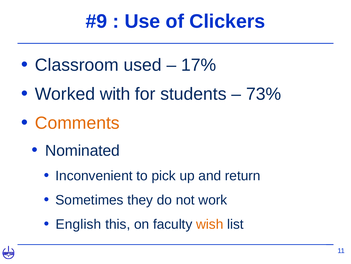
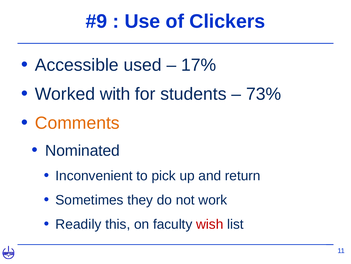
Classroom: Classroom -> Accessible
English: English -> Readily
wish colour: orange -> red
